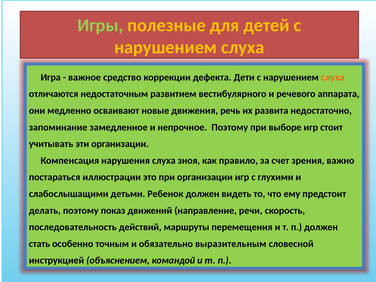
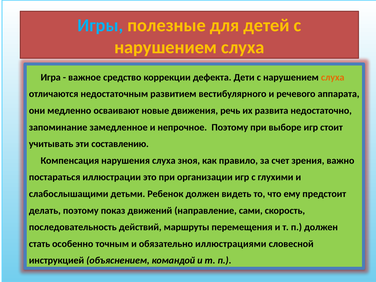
Игры colour: light green -> light blue
эти организации: организации -> составлению
речи: речи -> сами
выразительным: выразительным -> иллюстрациями
